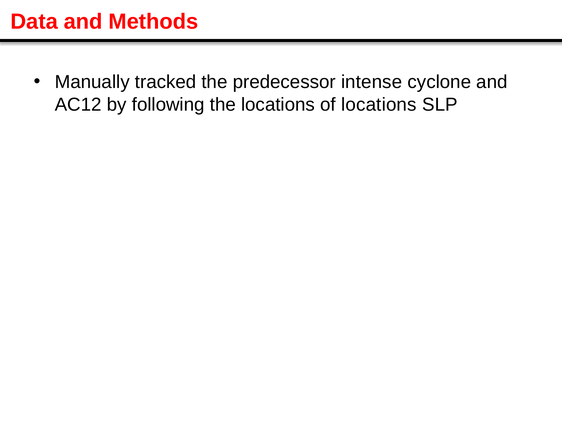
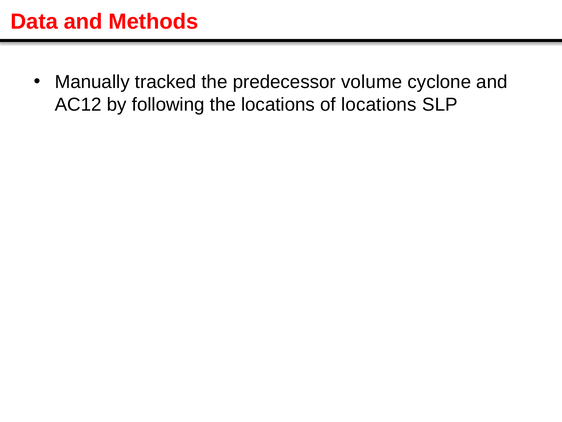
intense: intense -> volume
